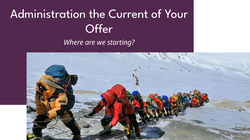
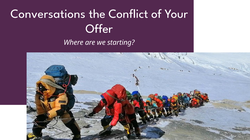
Administration: Administration -> Conversations
Current: Current -> Conflict
